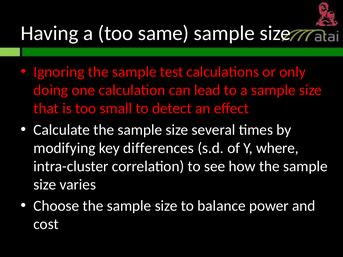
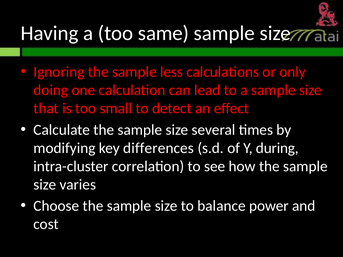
test: test -> less
where: where -> during
